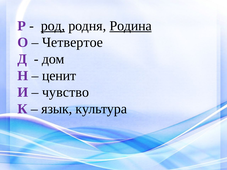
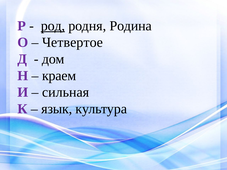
Родина underline: present -> none
ценит: ценит -> краем
чувство: чувство -> сильная
